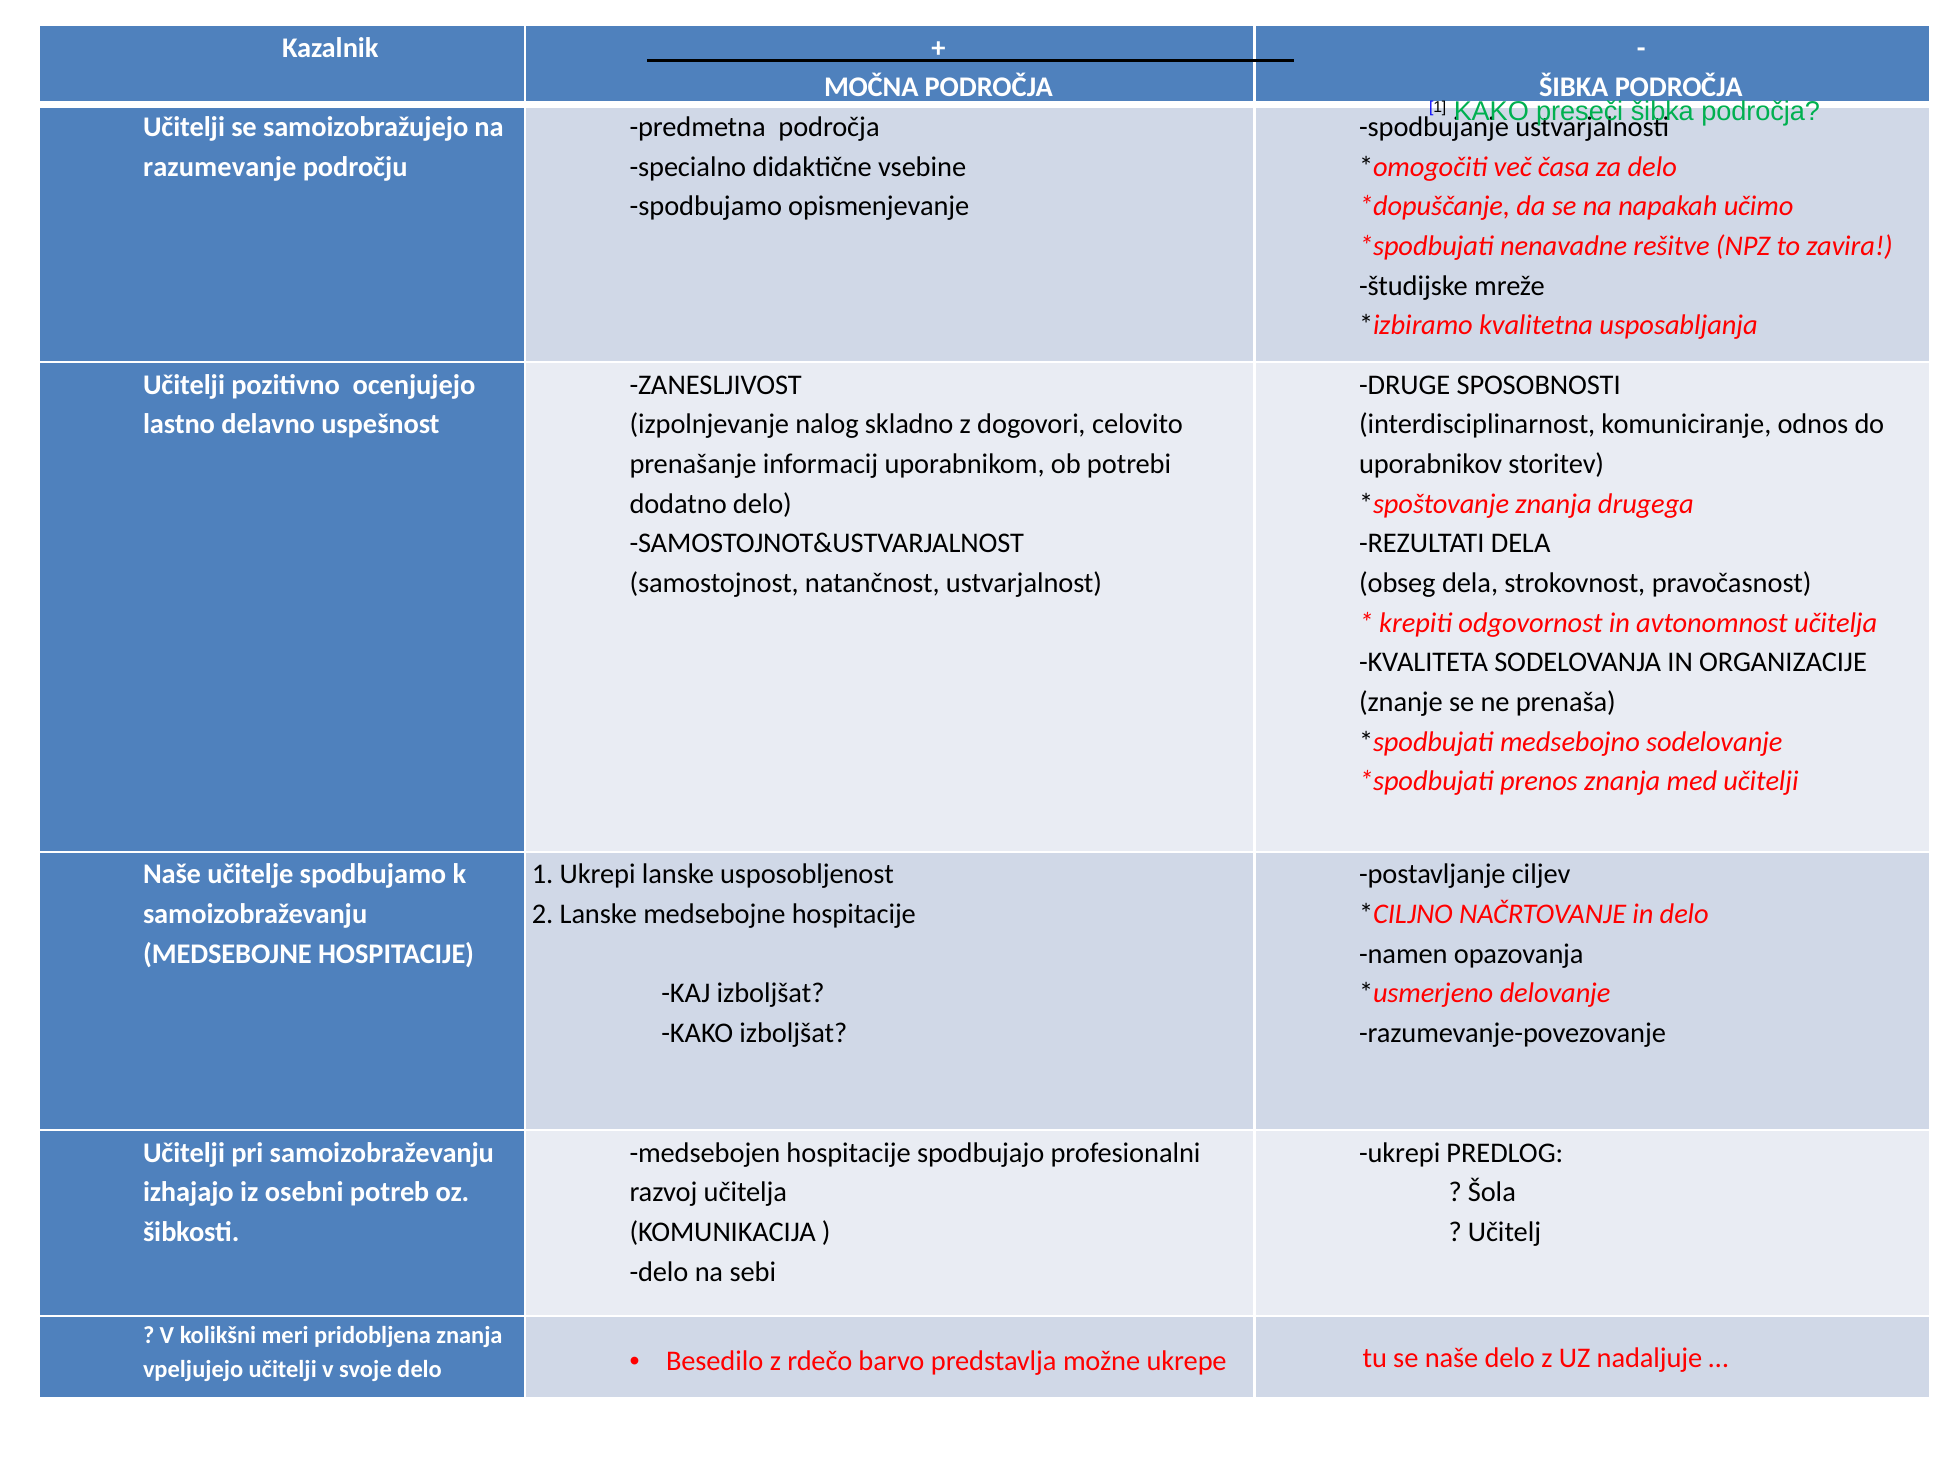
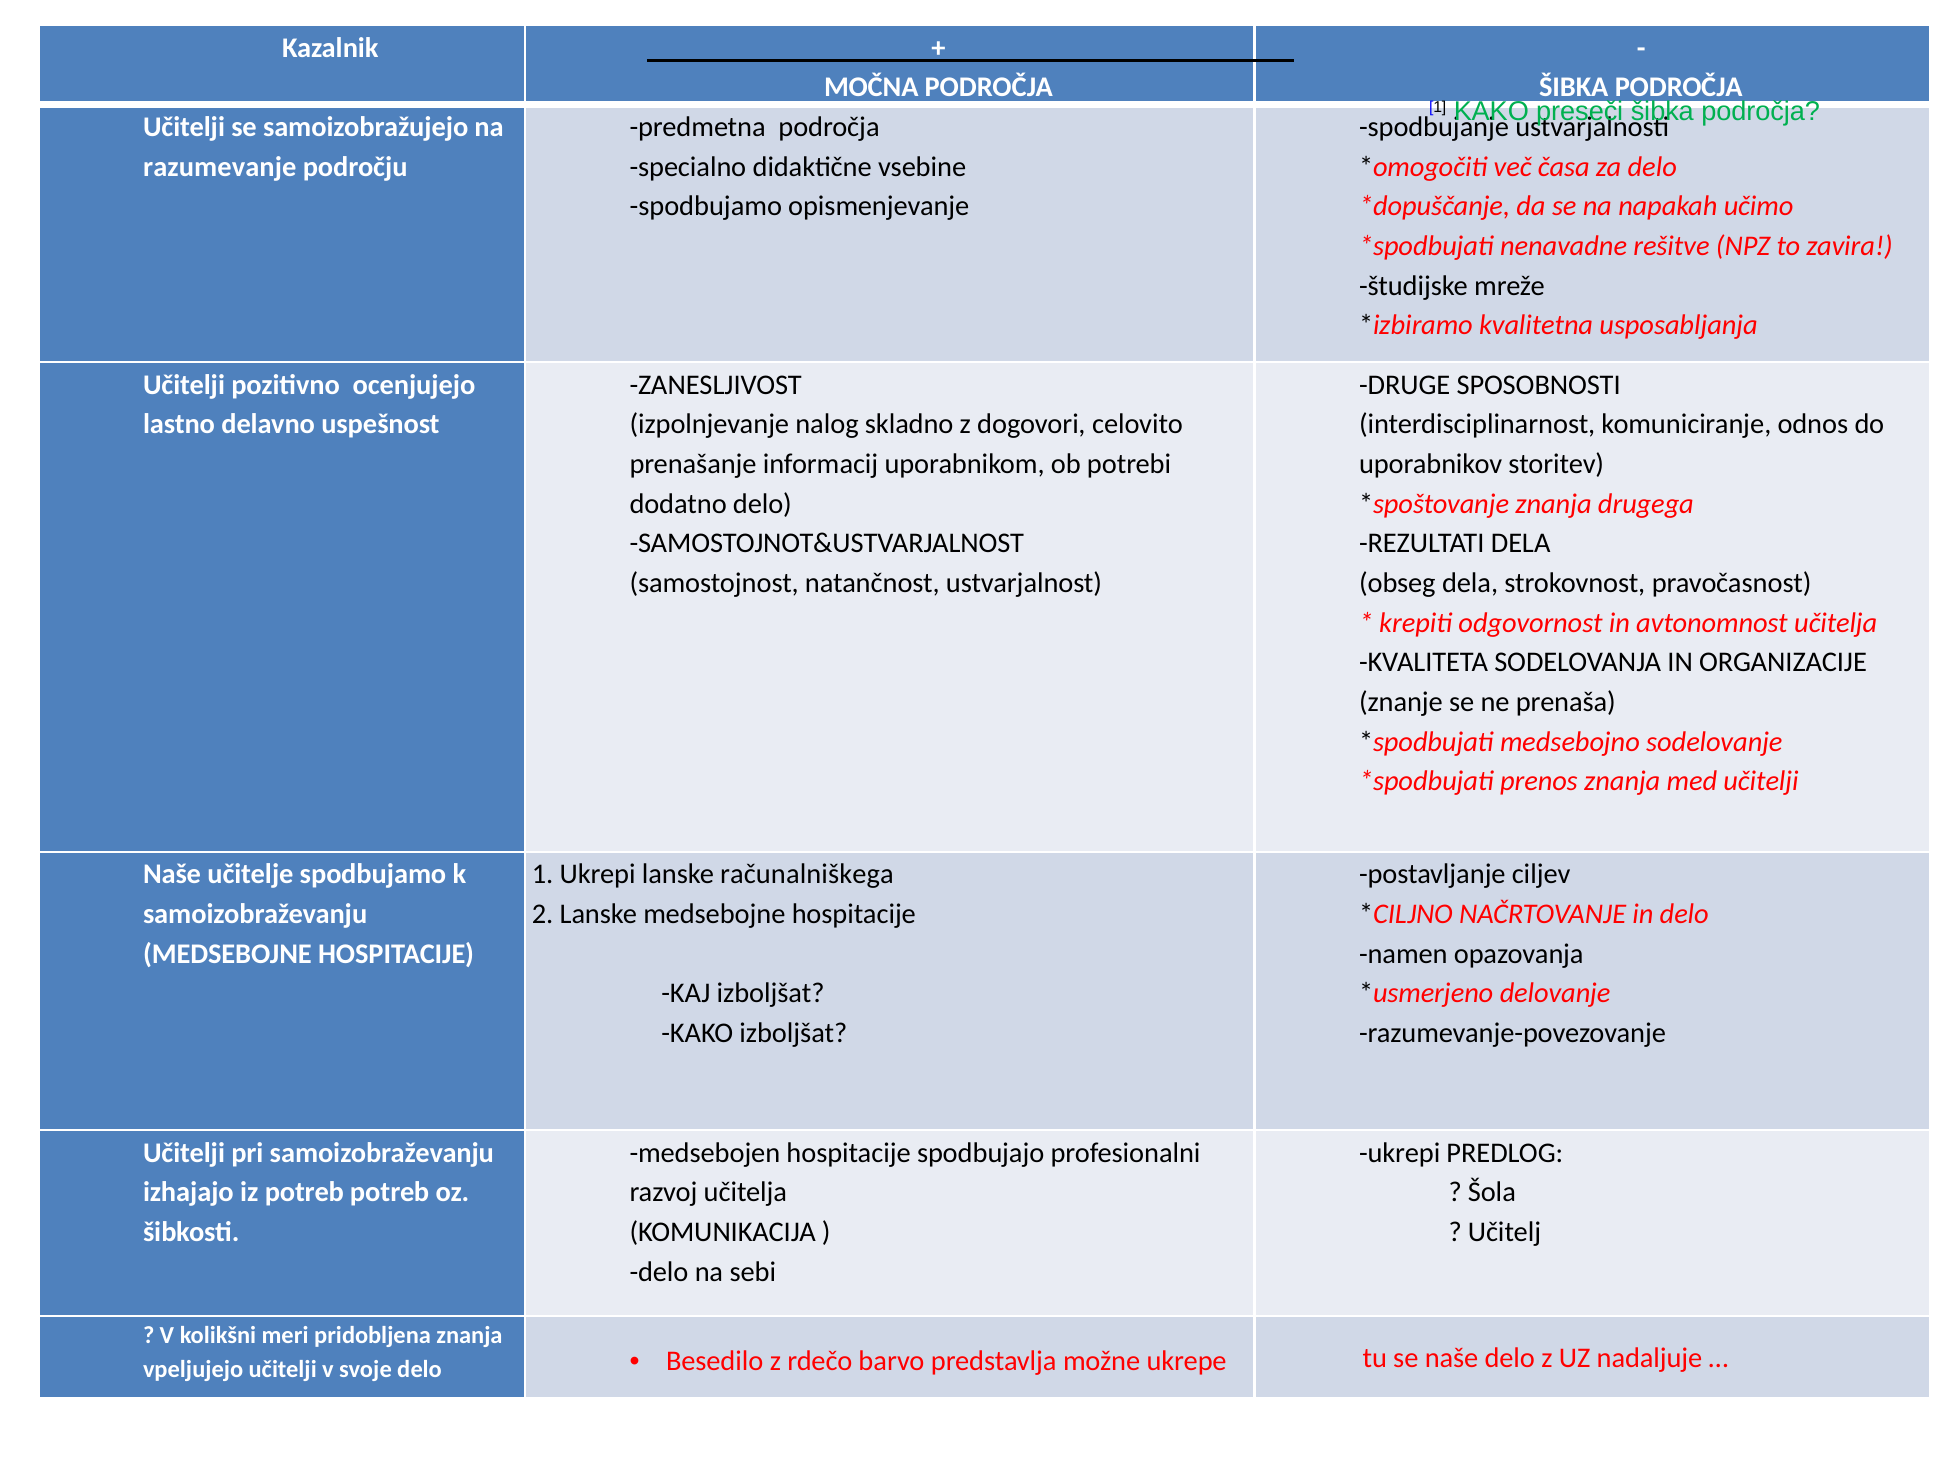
usposobljenost: usposobljenost -> računalniškega
iz osebni: osebni -> potreb
